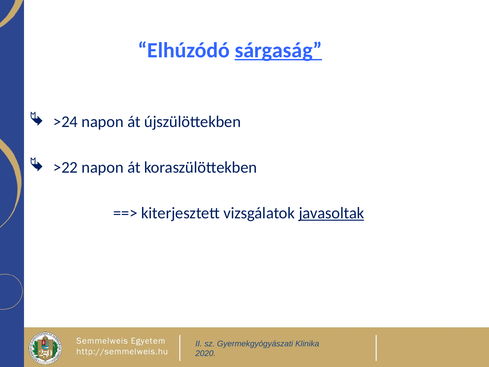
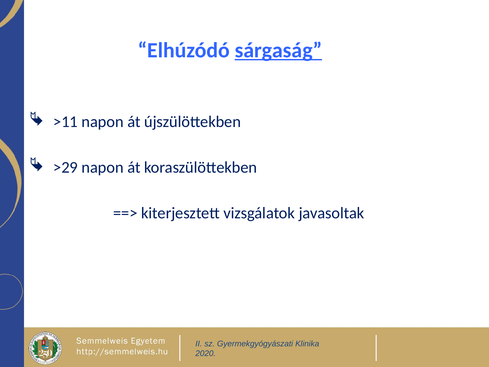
>24: >24 -> >11
>22: >22 -> >29
javasoltak underline: present -> none
